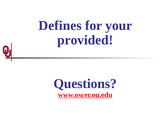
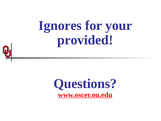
Defines: Defines -> Ignores
